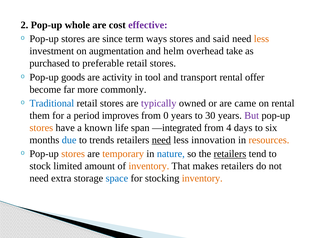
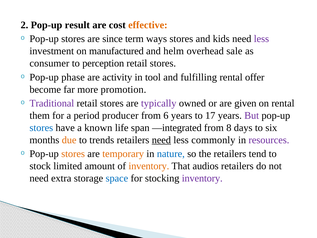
whole: whole -> result
effective colour: purple -> orange
said: said -> kids
less at (261, 39) colour: orange -> purple
augmentation: augmentation -> manufactured
take: take -> sale
purchased: purchased -> consumer
preferable: preferable -> perception
goods: goods -> phase
transport: transport -> fulfilling
commonly: commonly -> promotion
Traditional colour: blue -> purple
came: came -> given
improves: improves -> producer
0: 0 -> 6
30: 30 -> 17
stores at (41, 128) colour: orange -> blue
4: 4 -> 8
due colour: blue -> orange
innovation: innovation -> commonly
resources colour: orange -> purple
retailers at (230, 154) underline: present -> none
makes: makes -> audios
inventory at (202, 178) colour: orange -> purple
